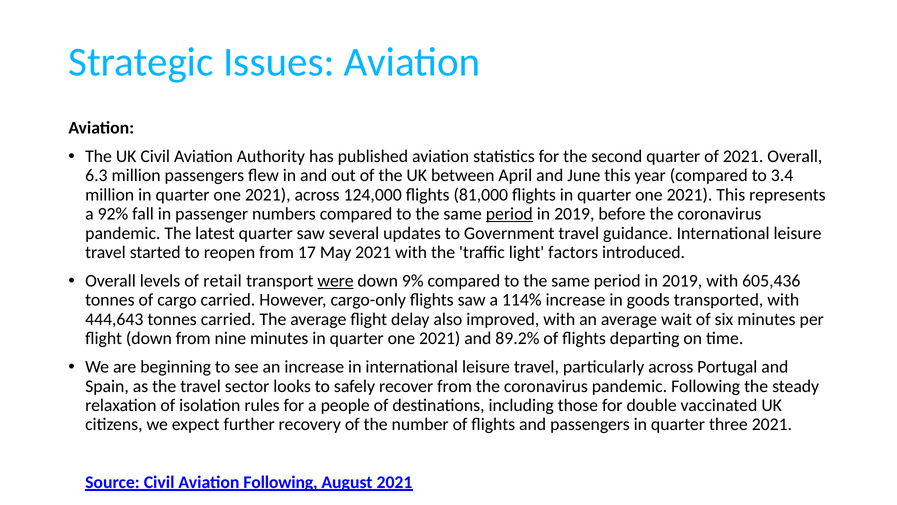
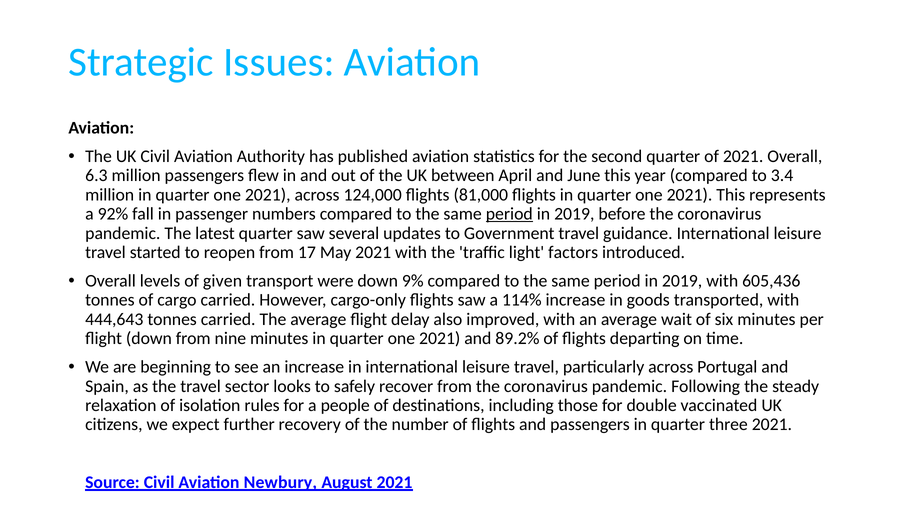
retail: retail -> given
were underline: present -> none
Aviation Following: Following -> Newbury
